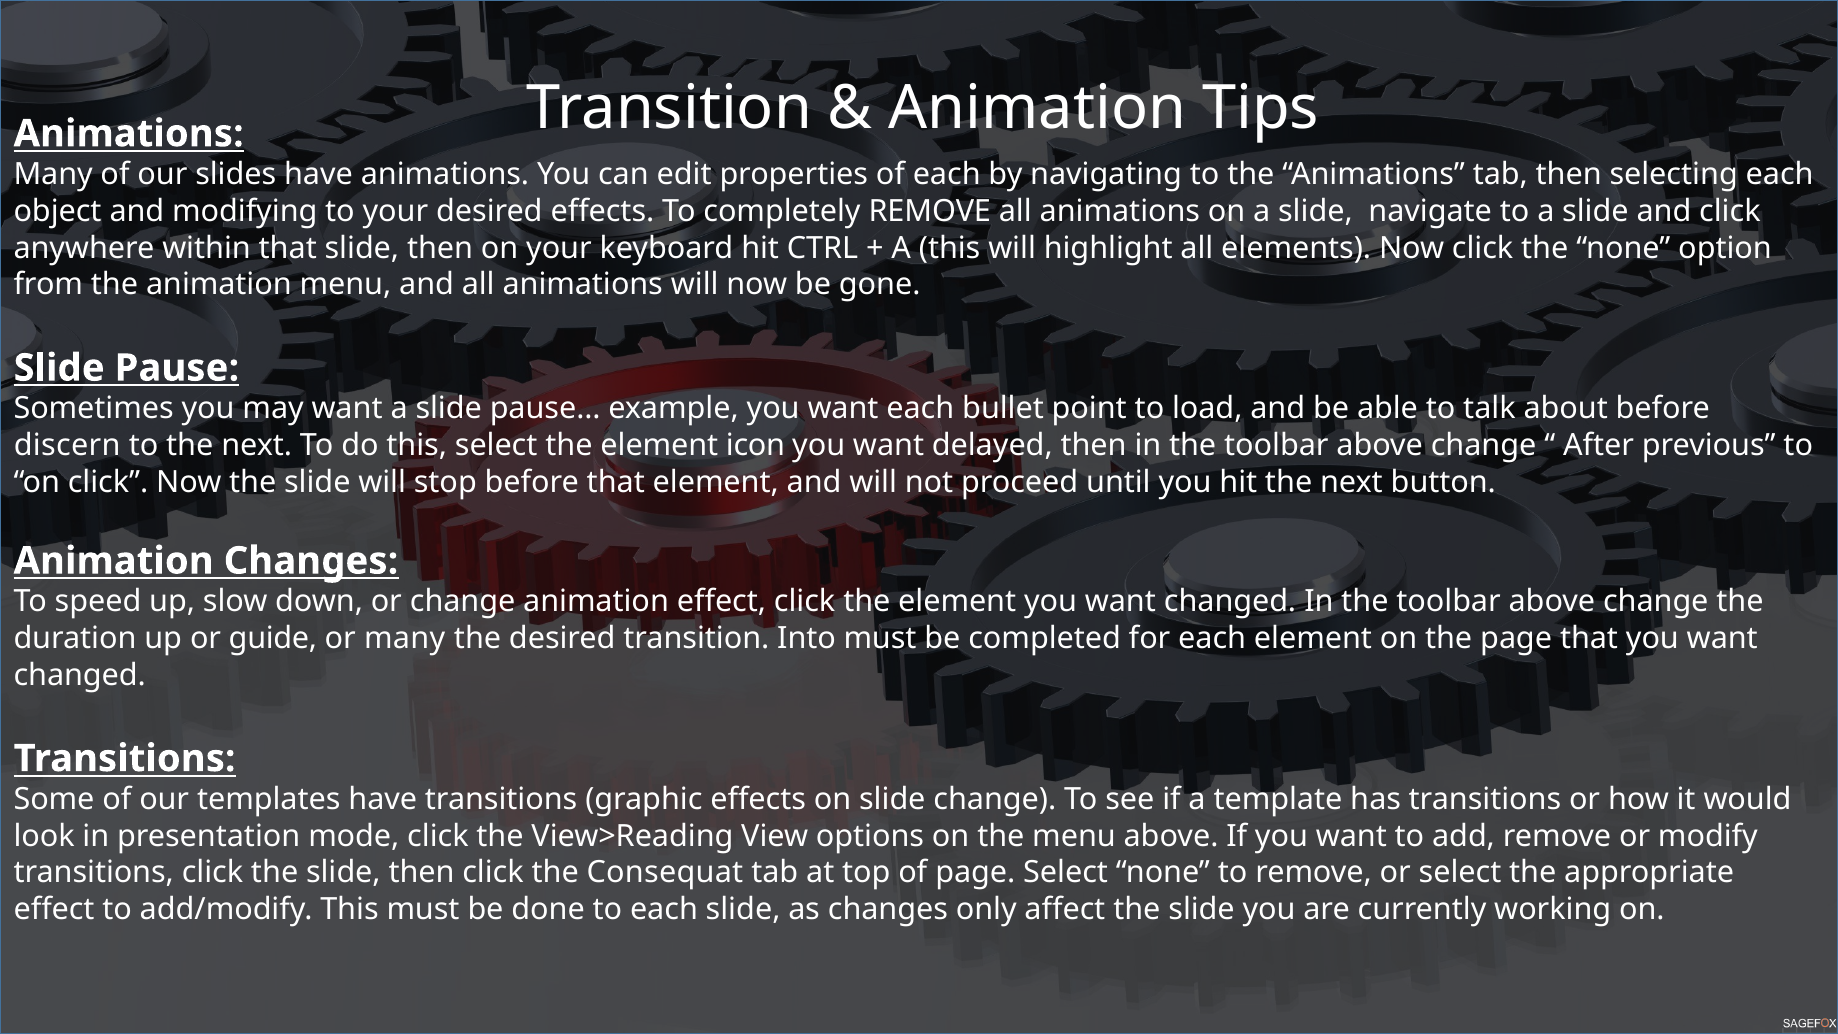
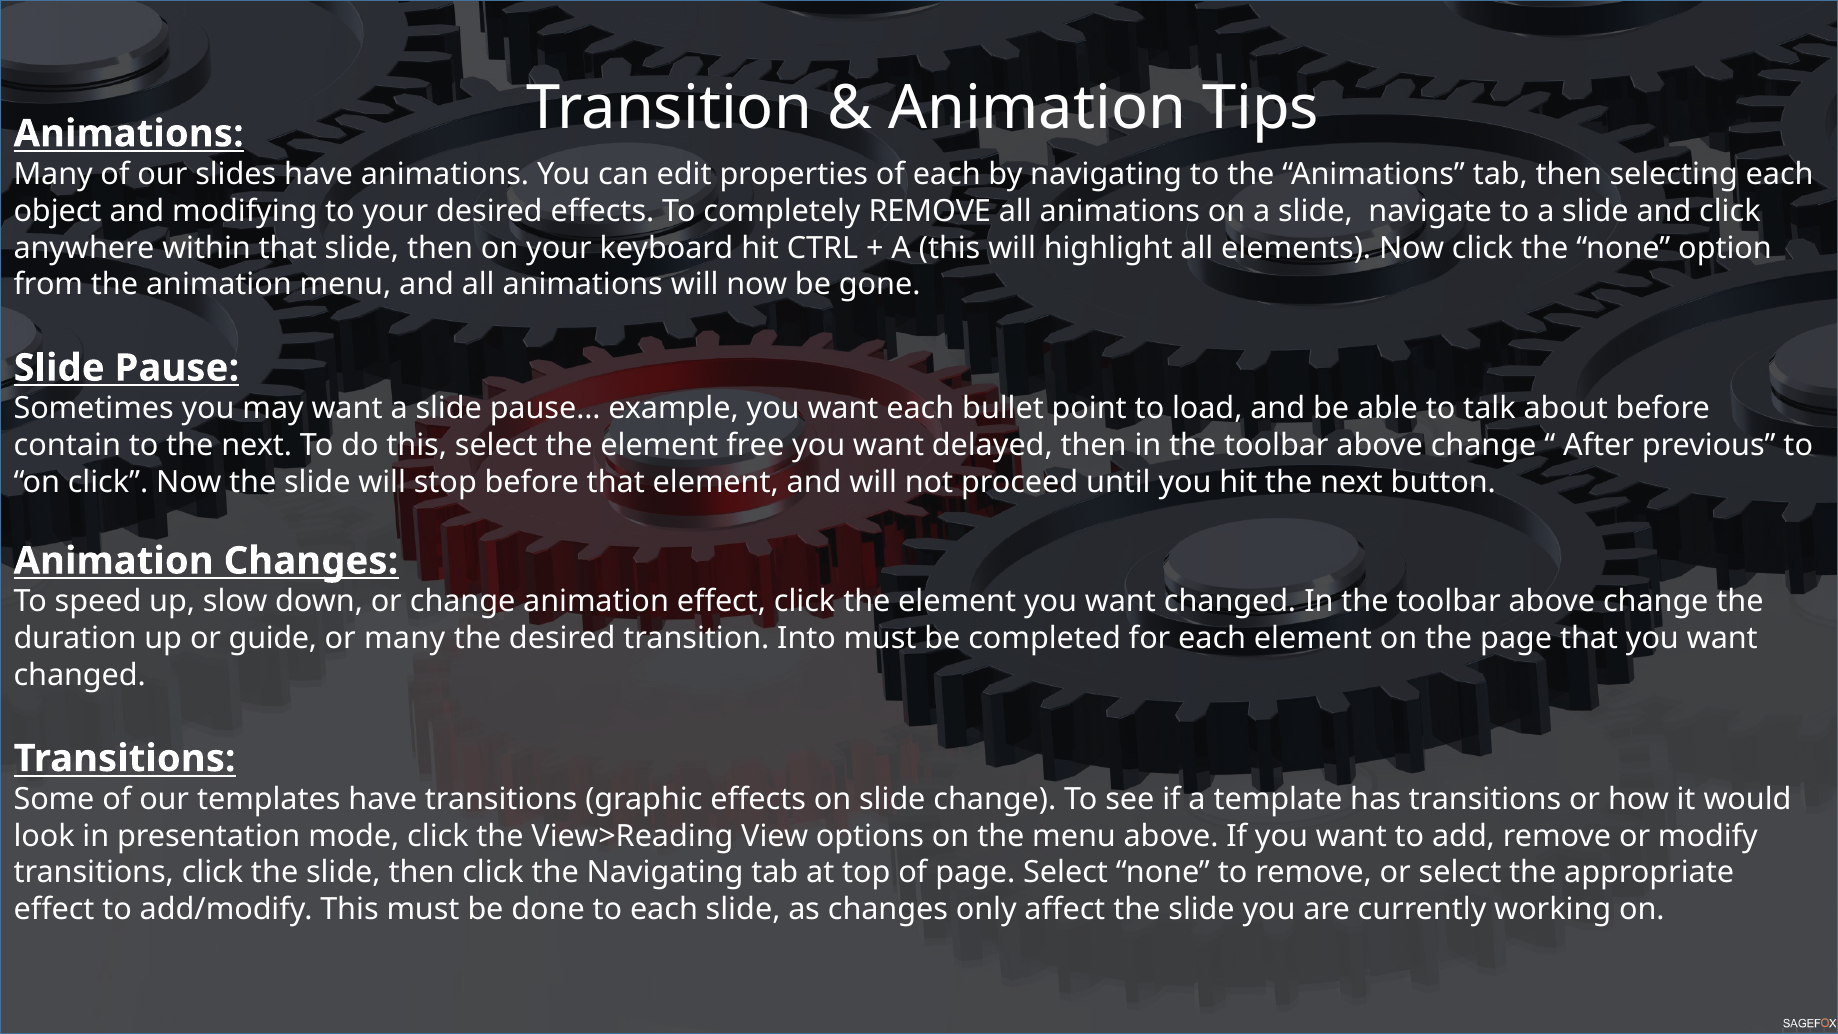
discern: discern -> contain
icon: icon -> free
the Consequat: Consequat -> Navigating
